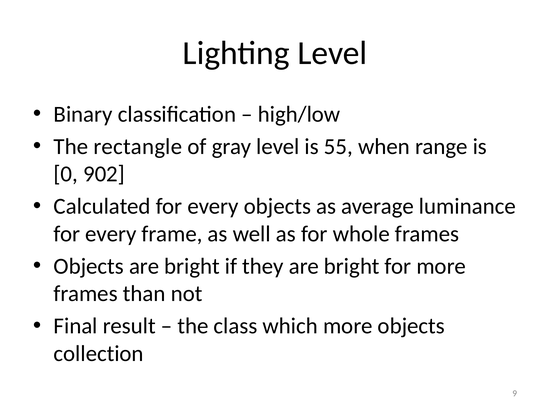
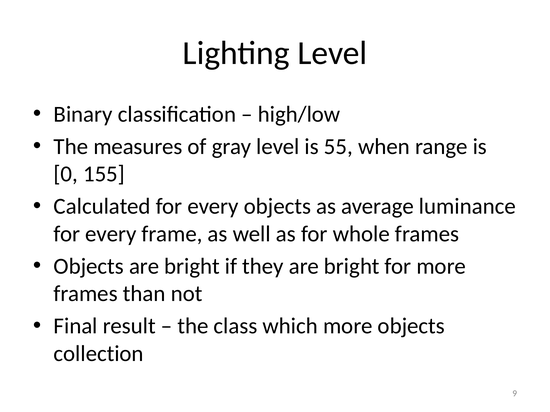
rectangle: rectangle -> measures
902: 902 -> 155
